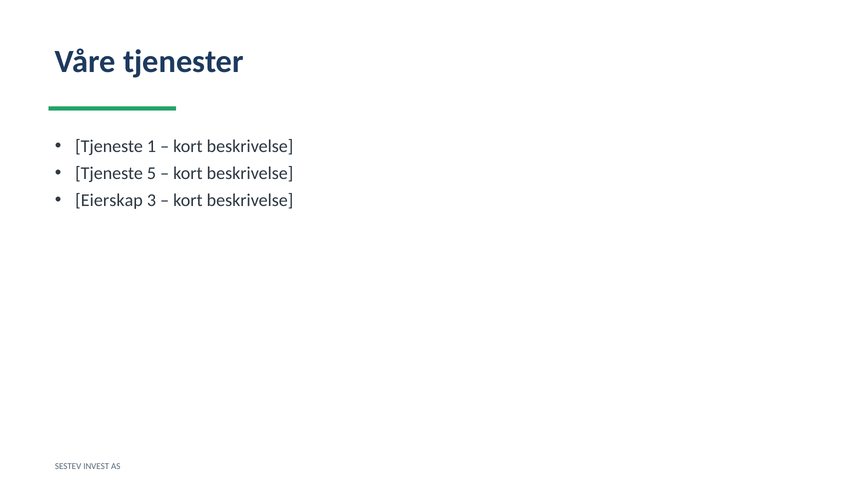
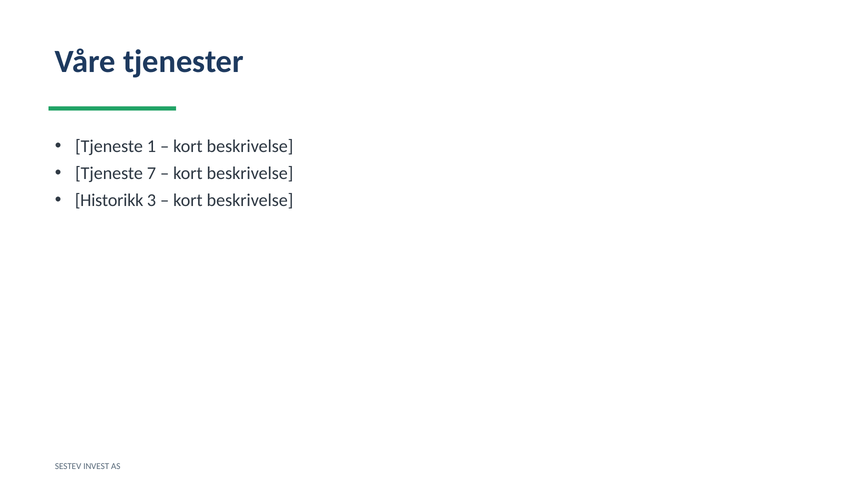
5: 5 -> 7
Eierskap: Eierskap -> Historikk
